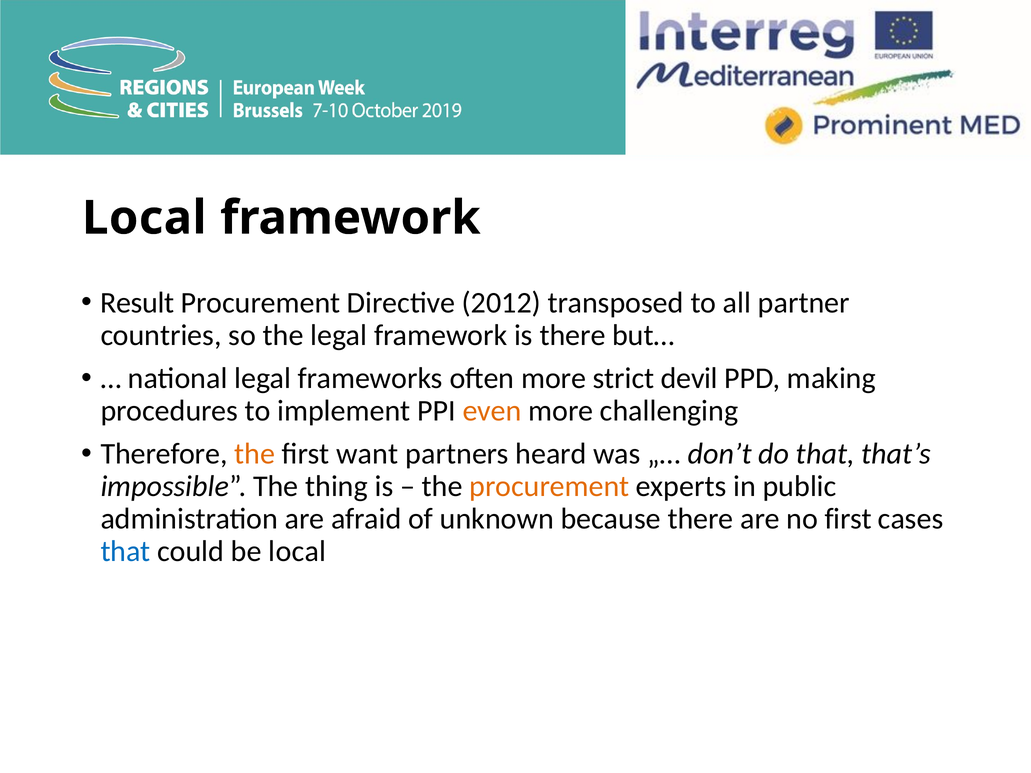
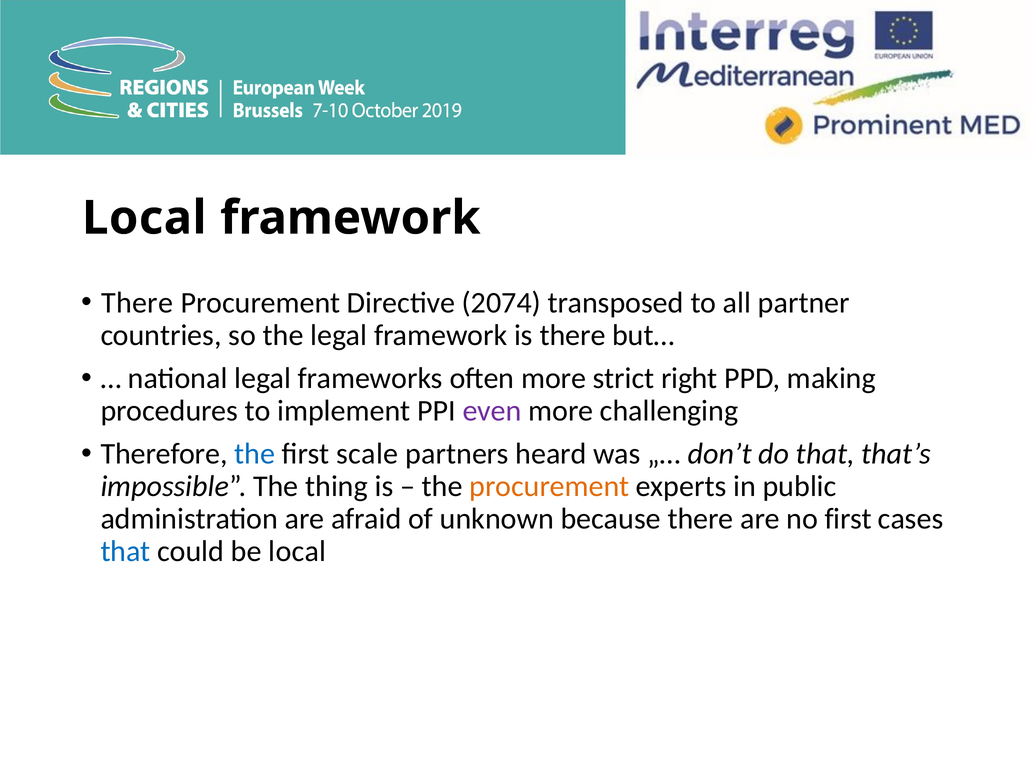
Result at (137, 303): Result -> There
2012: 2012 -> 2074
devil: devil -> right
even colour: orange -> purple
the at (255, 454) colour: orange -> blue
want: want -> scale
